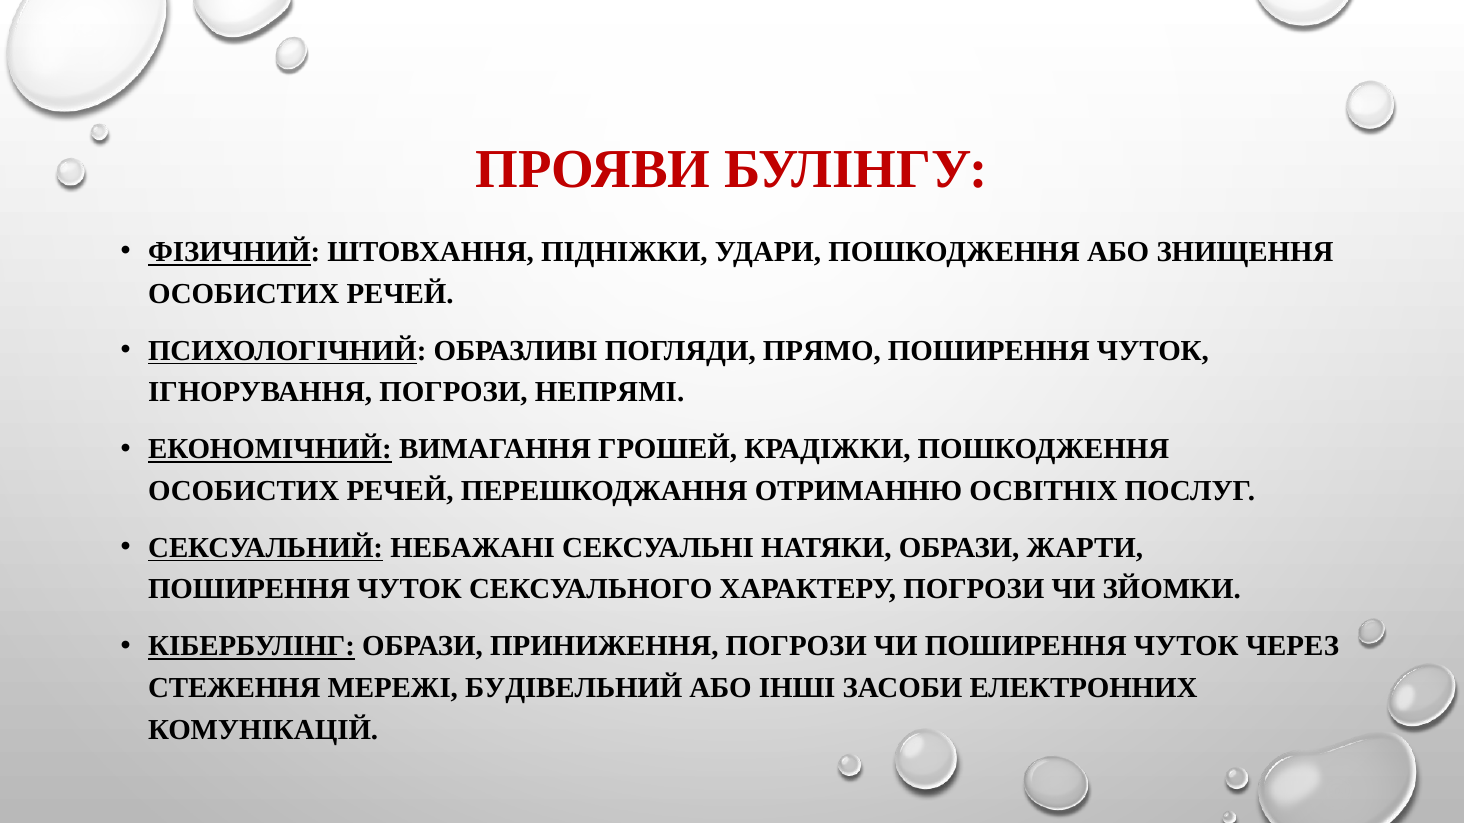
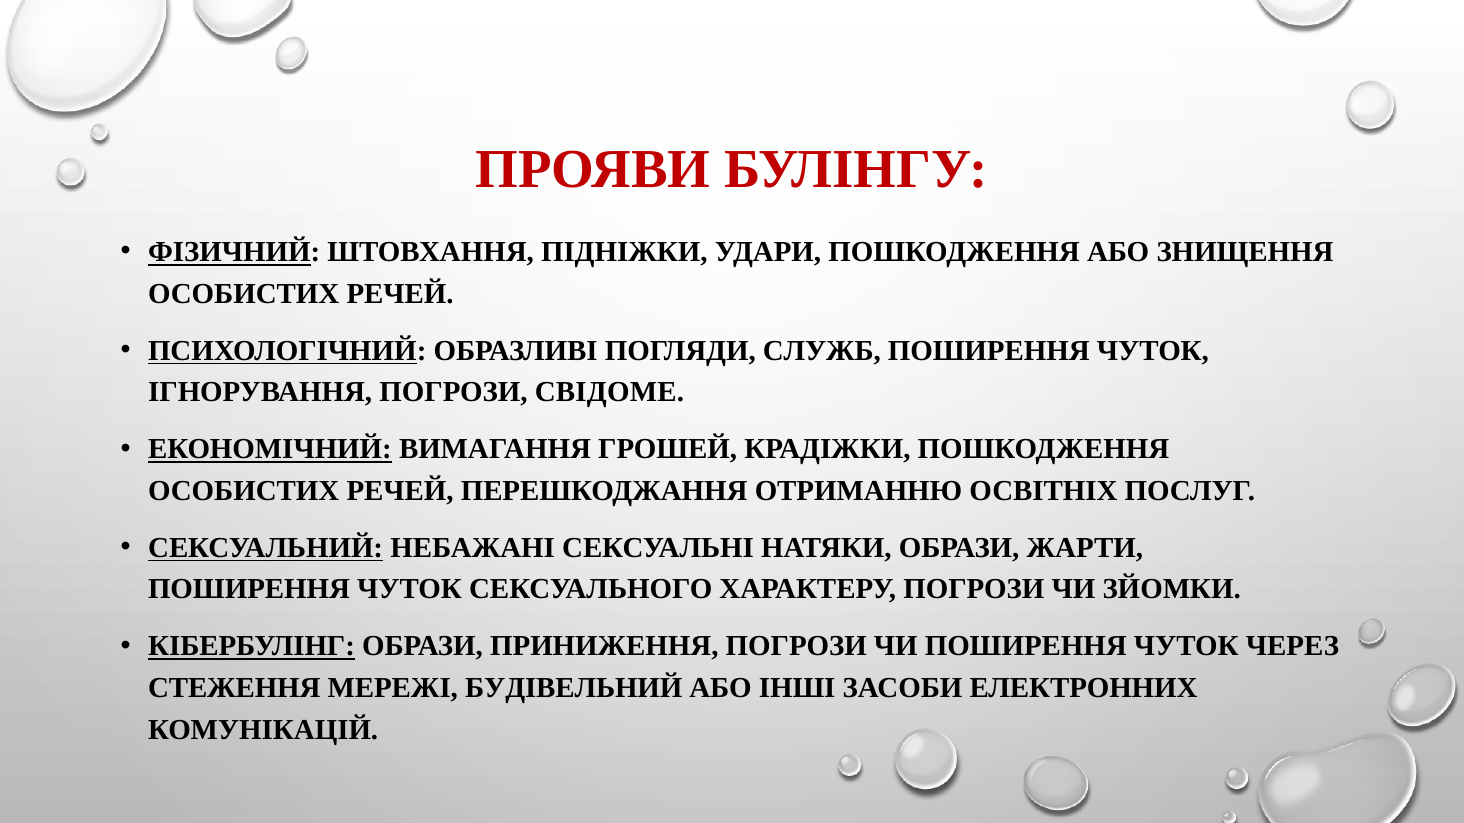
ПРЯМО: ПРЯМО -> СЛУЖБ
НЕПРЯМІ: НЕПРЯМІ -> СВІДОМЕ
